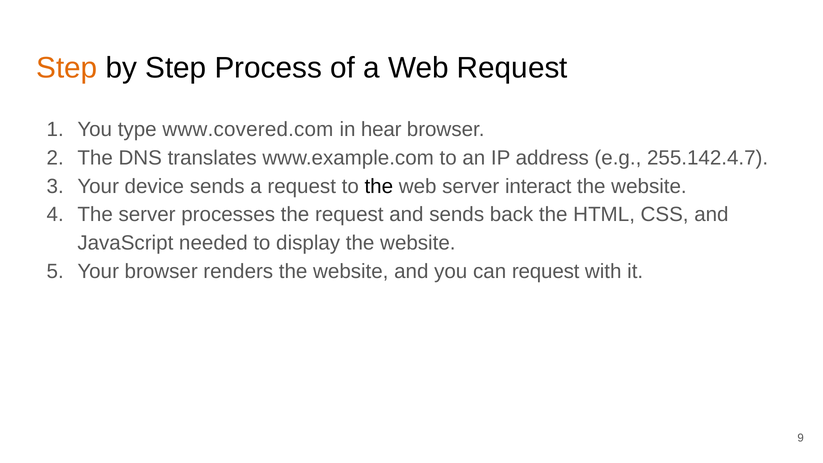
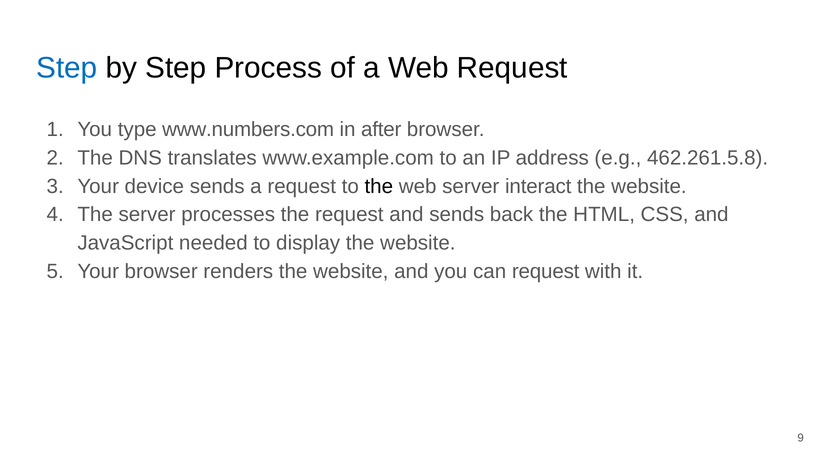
Step at (67, 68) colour: orange -> blue
www.covered.com: www.covered.com -> www.numbers.com
hear: hear -> after
255.142.4.7: 255.142.4.7 -> 462.261.5.8
